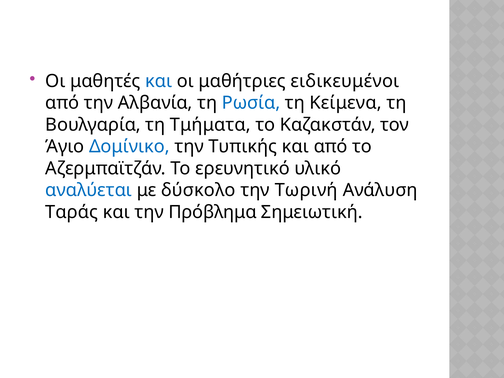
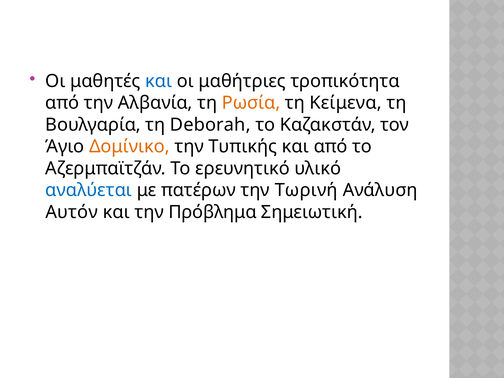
ειδικευμένοι: ειδικευμένοι -> τροπικότητα
Ρωσία colour: blue -> orange
Τμήματα: Τμήματα -> Deborah
Δομίνικο colour: blue -> orange
δύσκολο: δύσκολο -> πατέρων
Ταράς: Ταράς -> Αυτόν
